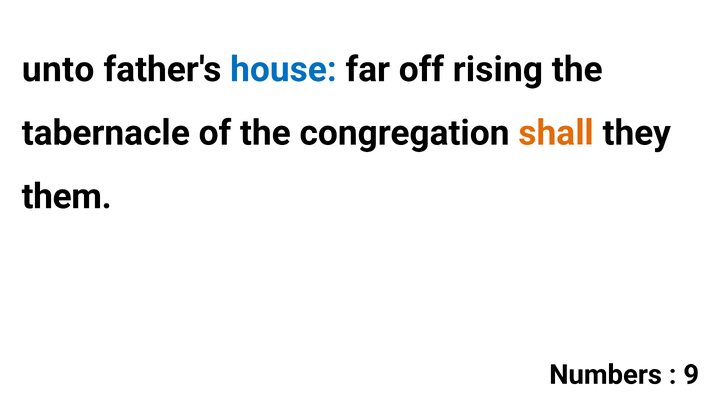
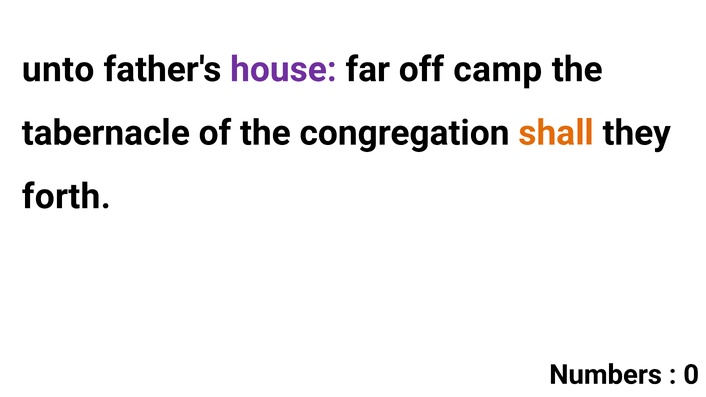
house colour: blue -> purple
rising: rising -> camp
them: them -> forth
9: 9 -> 0
